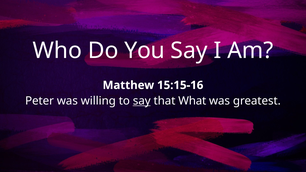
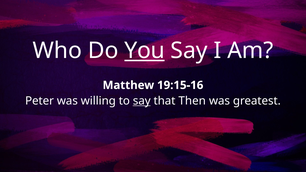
You underline: none -> present
15:15-16: 15:15-16 -> 19:15-16
What: What -> Then
